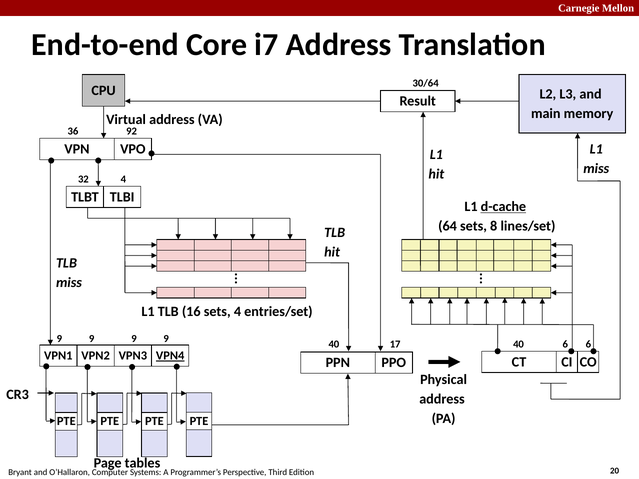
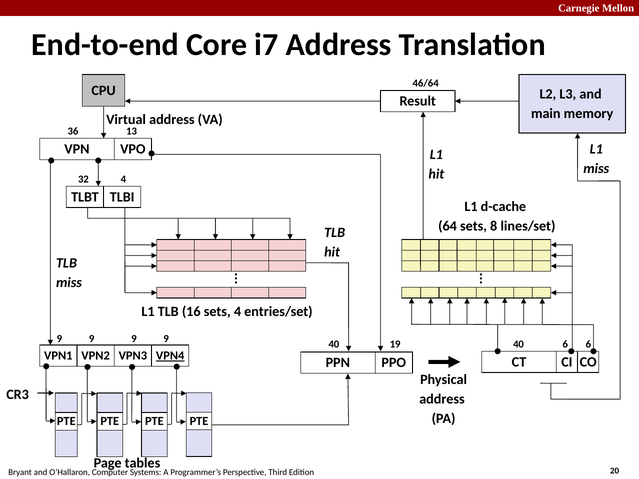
30/64: 30/64 -> 46/64
92: 92 -> 13
d-cache underline: present -> none
17: 17 -> 19
